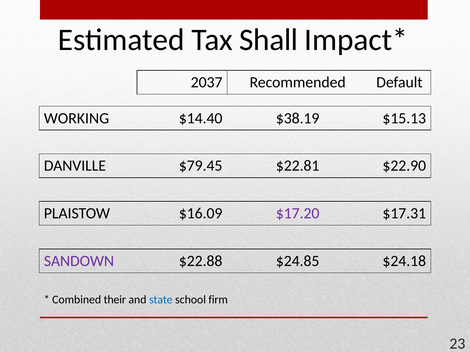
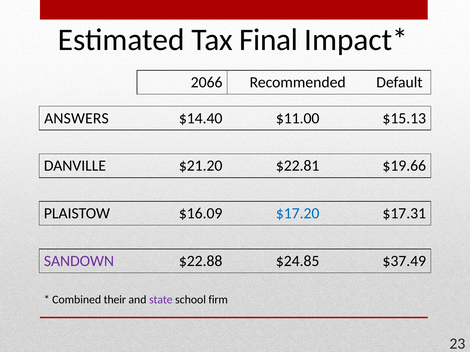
Shall: Shall -> Final
2037: 2037 -> 2066
WORKING: WORKING -> ANSWERS
$38.19: $38.19 -> $11.00
$79.45: $79.45 -> $21.20
$22.90: $22.90 -> $19.66
$17.20 colour: purple -> blue
$24.18: $24.18 -> $37.49
state colour: blue -> purple
